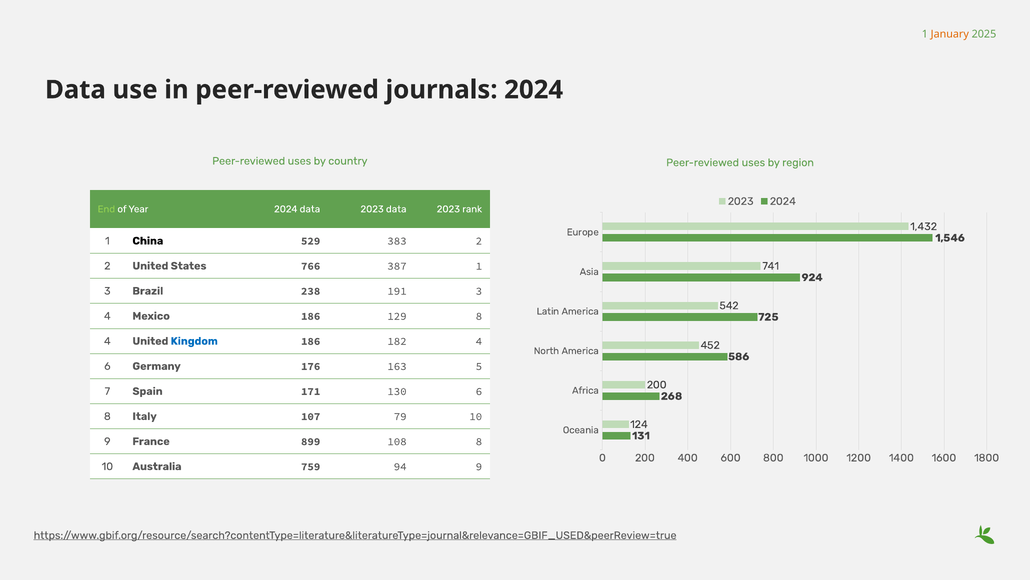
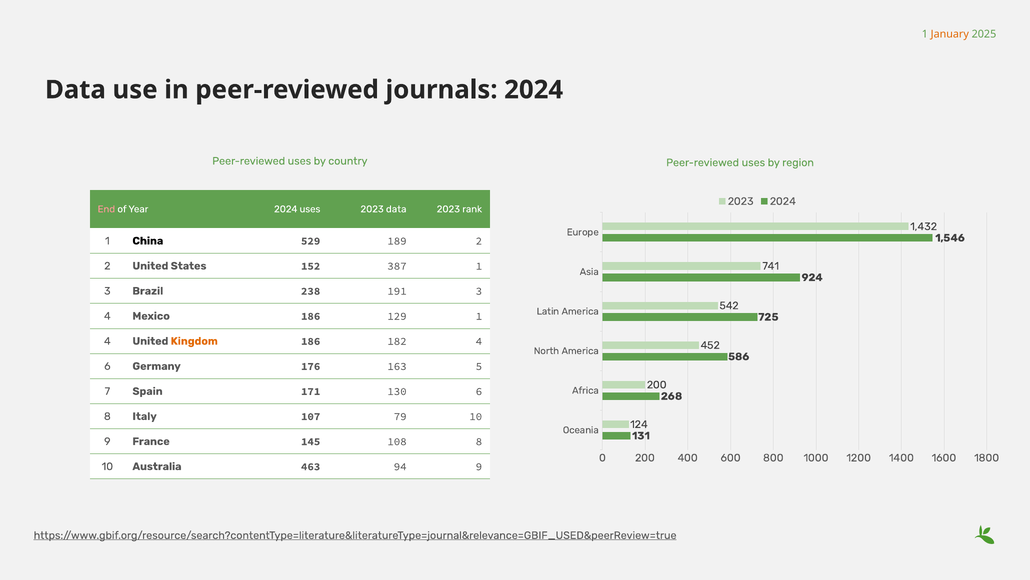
End colour: light green -> pink
2024 data: data -> uses
383: 383 -> 189
766: 766 -> 152
129 8: 8 -> 1
Kingdom colour: blue -> orange
899: 899 -> 145
759: 759 -> 463
